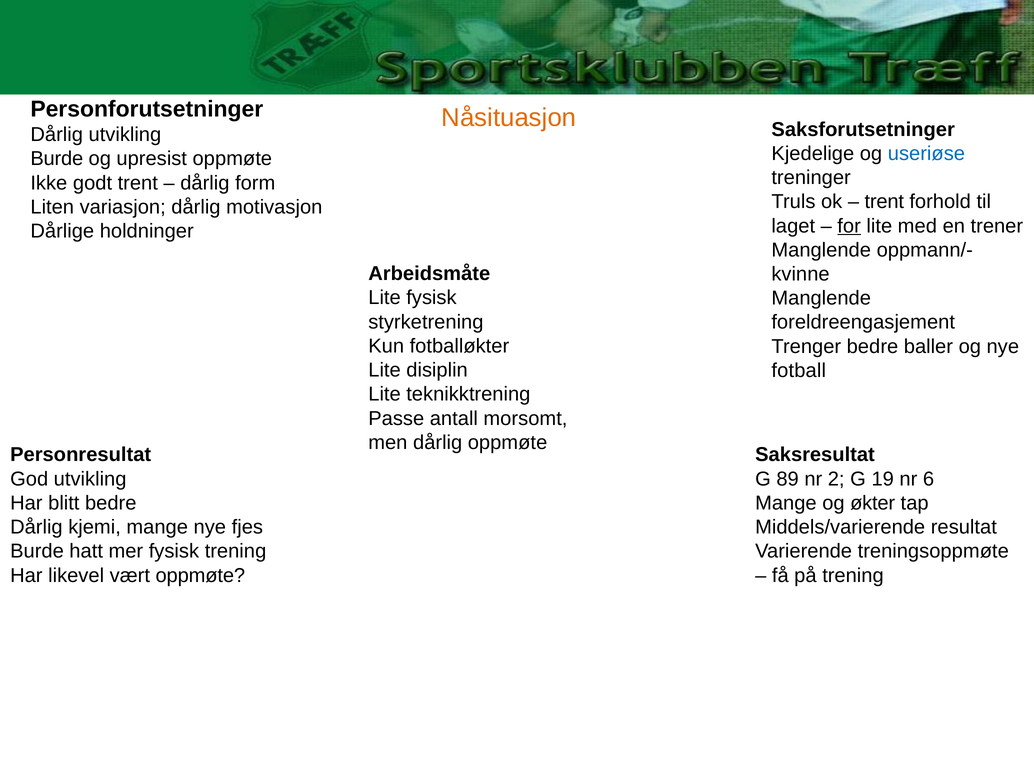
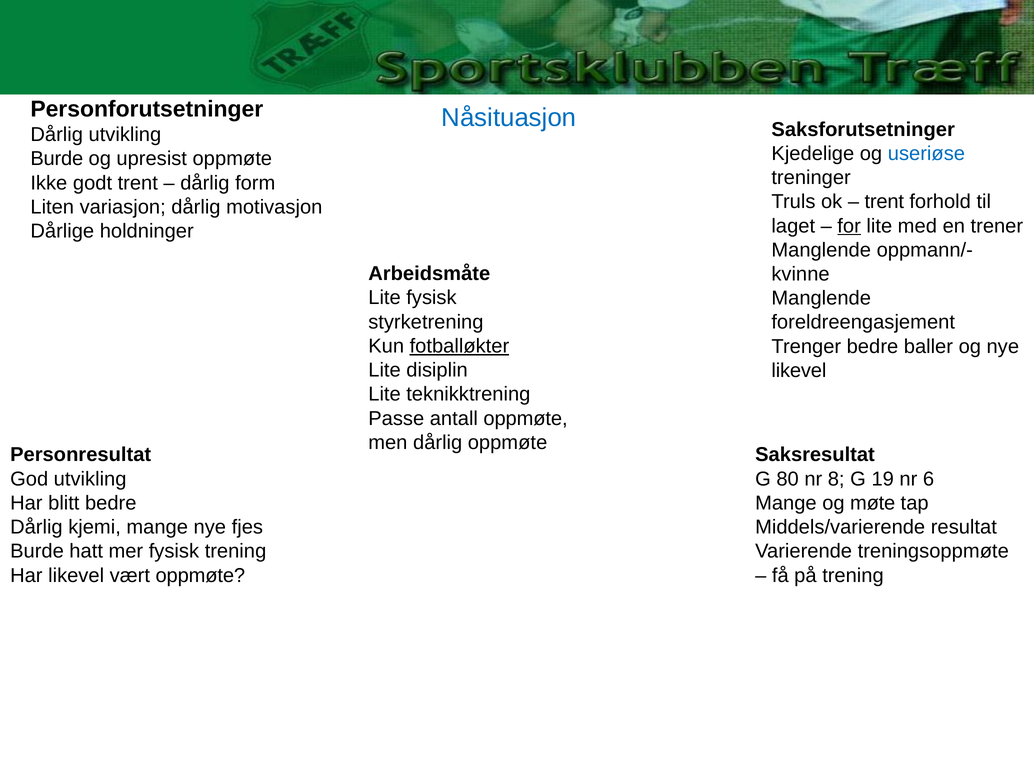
Nåsituasjon colour: orange -> blue
fotballøkter underline: none -> present
fotball at (799, 371): fotball -> likevel
antall morsomt: morsomt -> oppmøte
89: 89 -> 80
2: 2 -> 8
økter: økter -> møte
